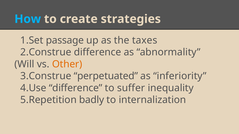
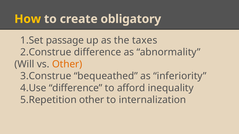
How colour: light blue -> yellow
strategies: strategies -> obligatory
perpetuated: perpetuated -> bequeathed
suffer: suffer -> afford
badly at (92, 100): badly -> other
